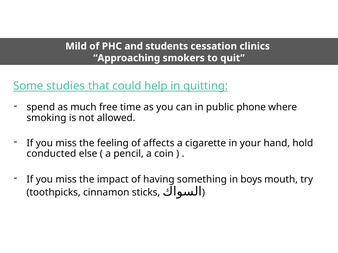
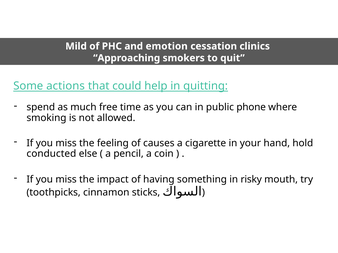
students: students -> emotion
studies: studies -> actions
affects: affects -> causes
boys: boys -> risky
